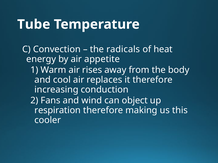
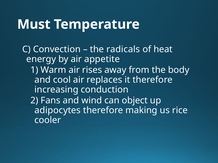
Tube: Tube -> Must
respiration: respiration -> adipocytes
this: this -> rice
